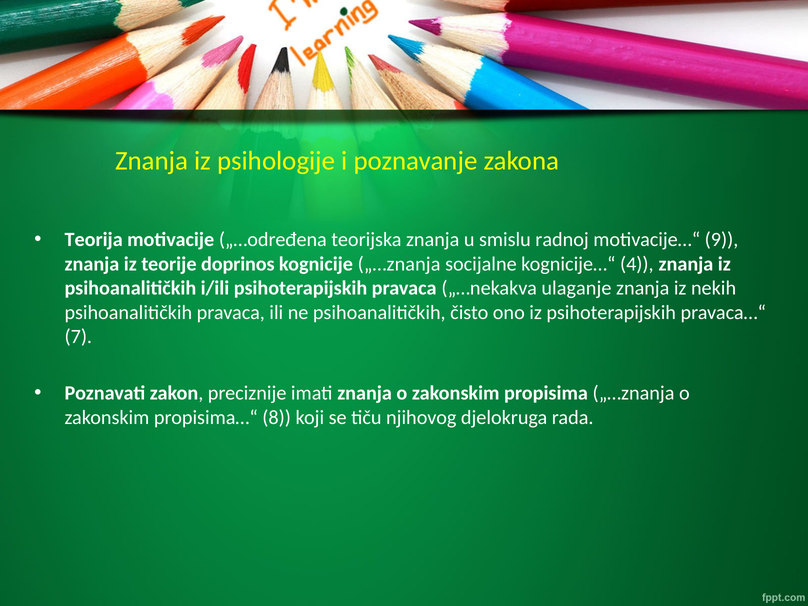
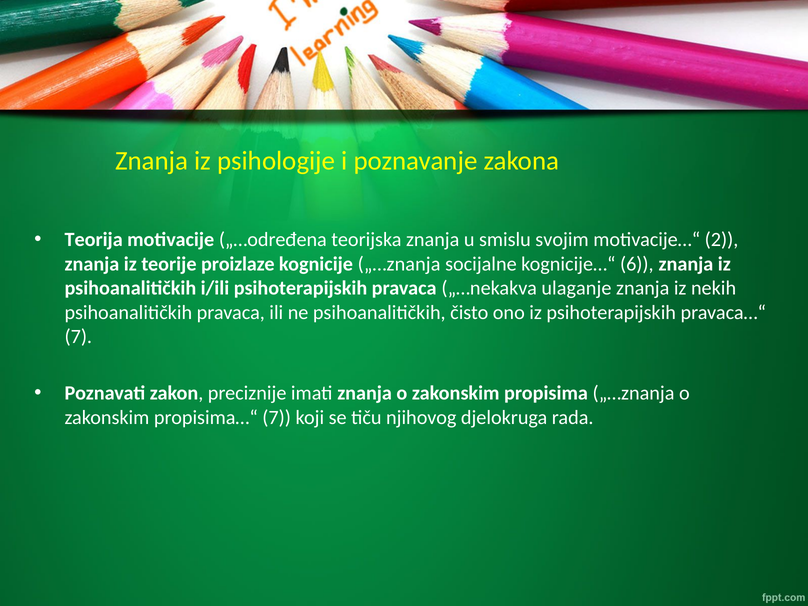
radnoj: radnoj -> svojim
9: 9 -> 2
doprinos: doprinos -> proizlaze
4: 4 -> 6
propisima…“ 8: 8 -> 7
